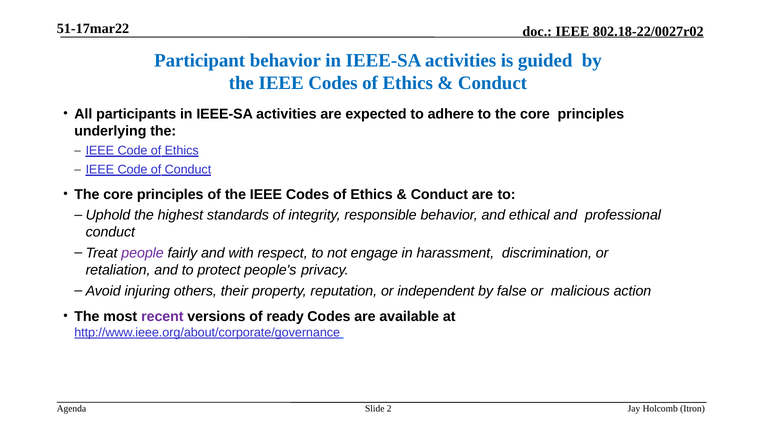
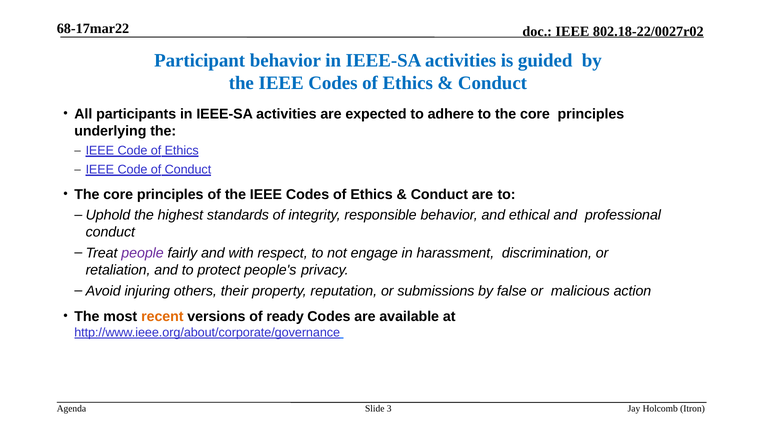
51-17mar22: 51-17mar22 -> 68-17mar22
independent: independent -> submissions
recent colour: purple -> orange
2: 2 -> 3
